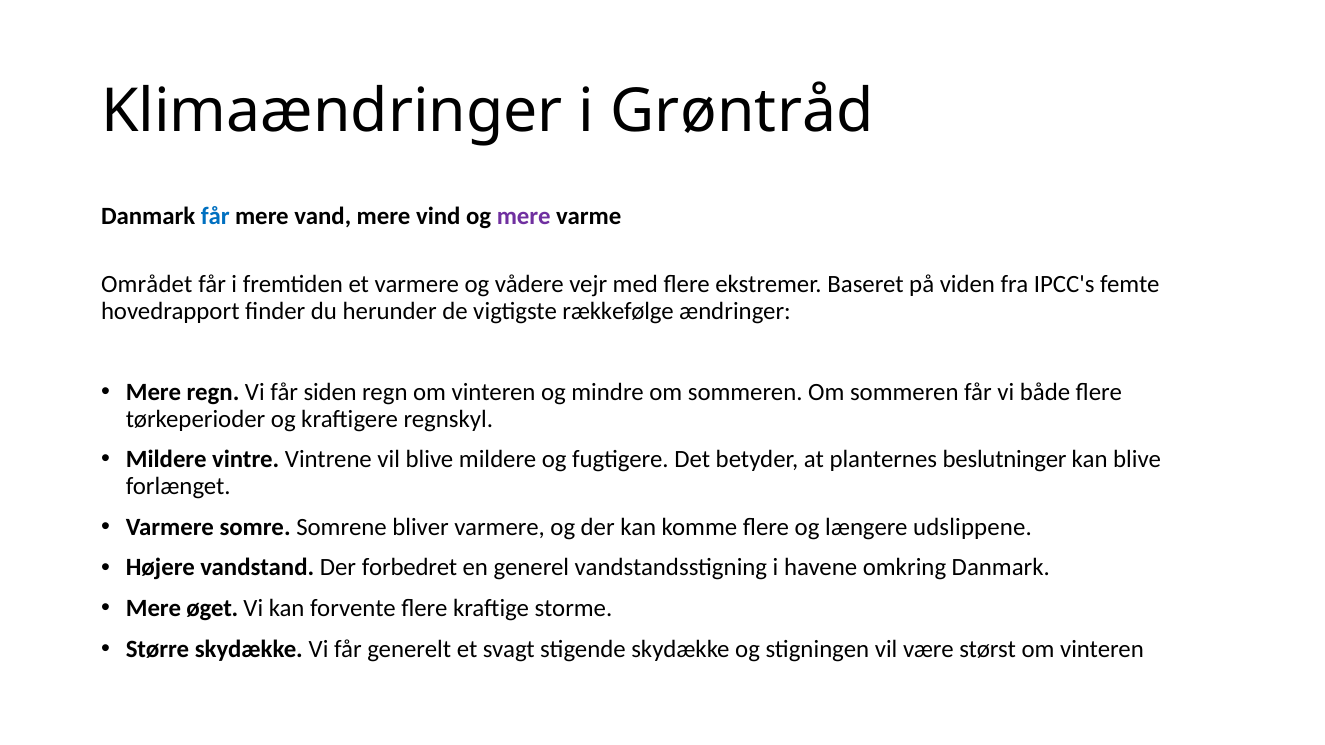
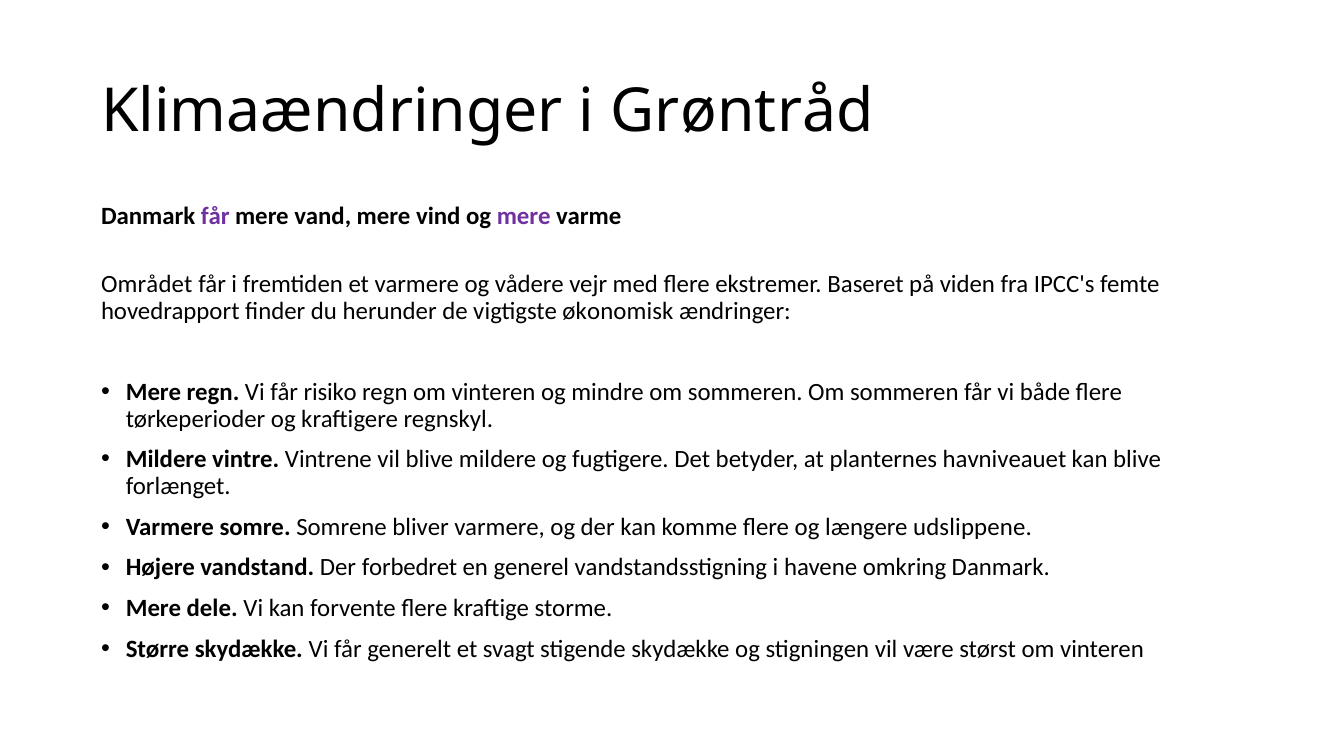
får at (215, 217) colour: blue -> purple
rækkefølge: rækkefølge -> økonomisk
siden: siden -> risiko
beslutninger: beslutninger -> havniveauet
øget: øget -> dele
